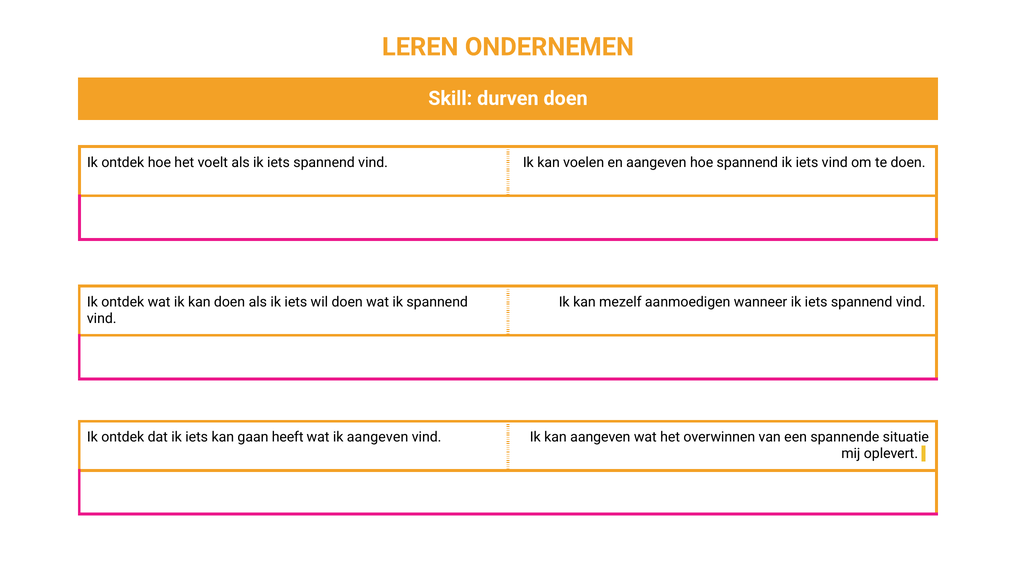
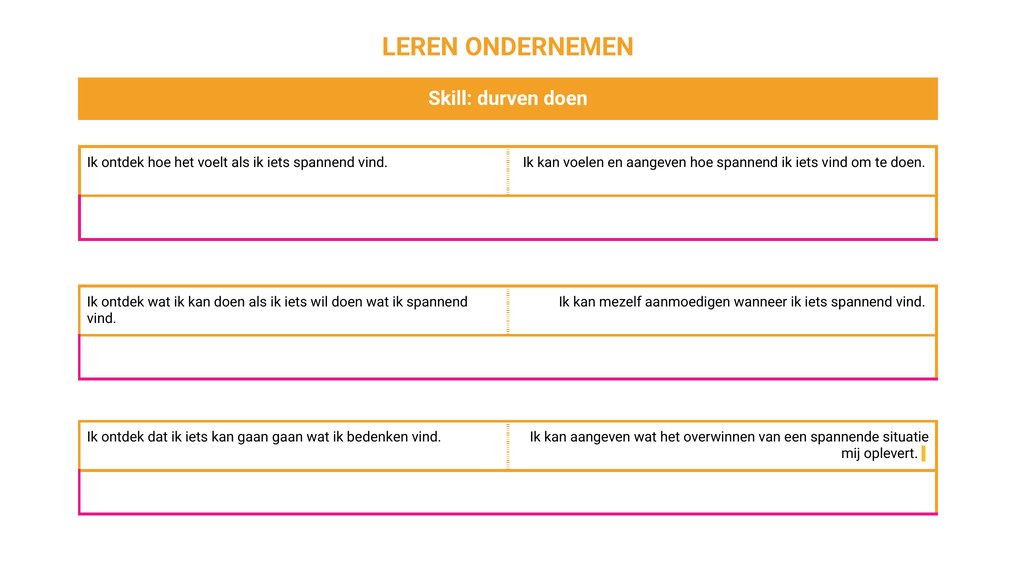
gaan heeft: heeft -> gaan
ik aangeven: aangeven -> bedenken
